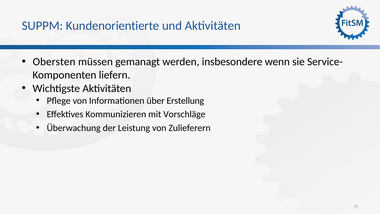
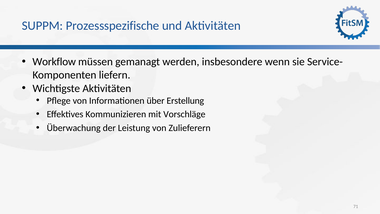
Kundenorientierte: Kundenorientierte -> Prozessspezifische
Obersten: Obersten -> Workflow
